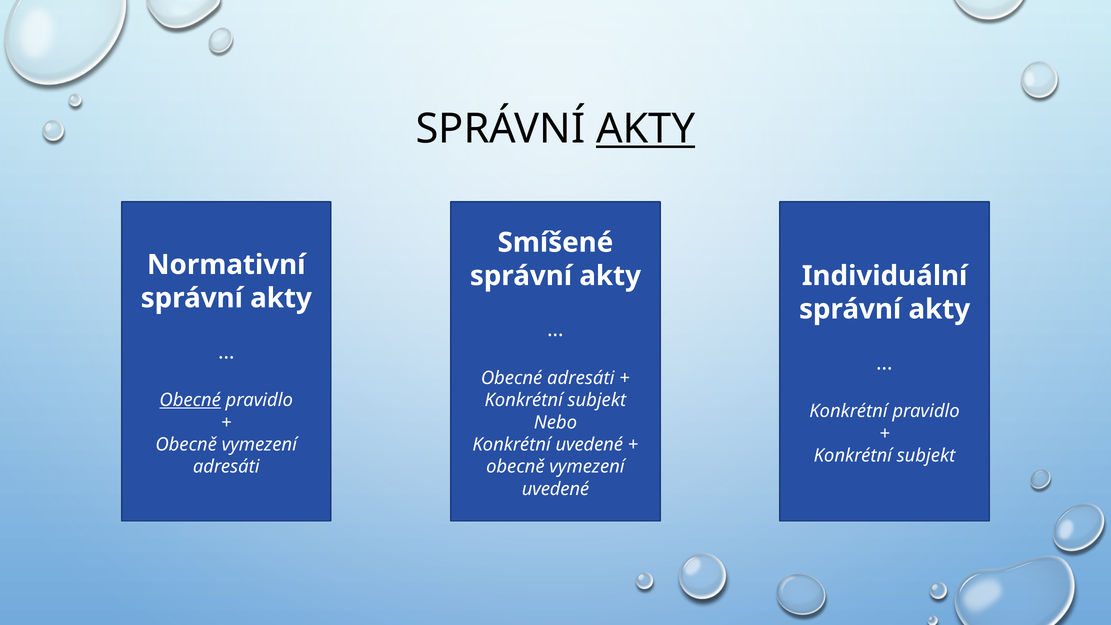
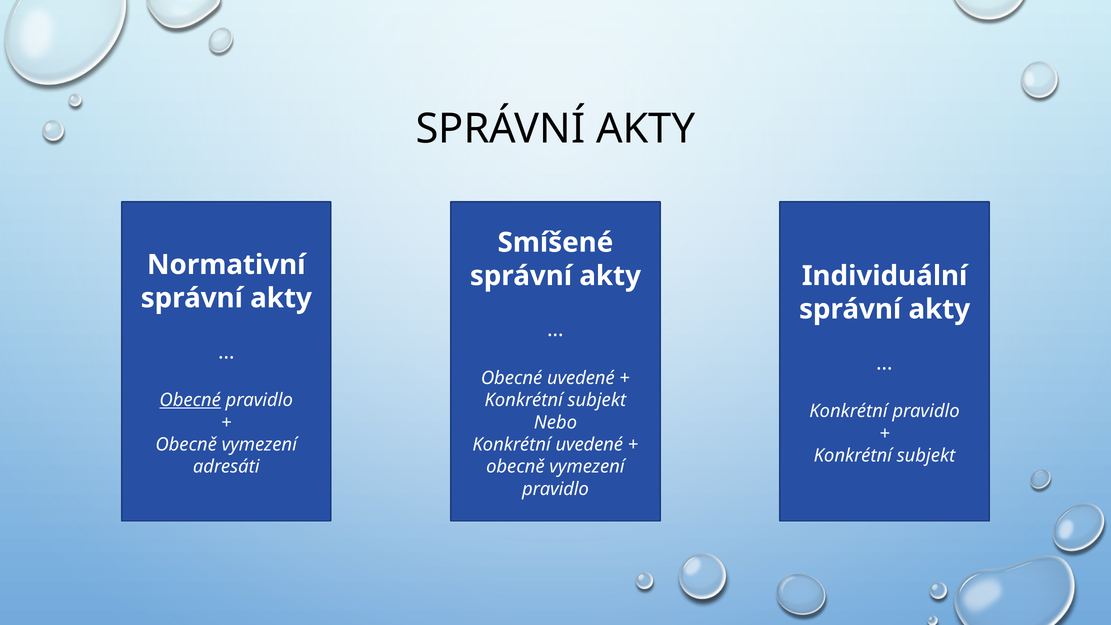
AKTY at (646, 129) underline: present -> none
Obecné adresáti: adresáti -> uvedené
uvedené at (555, 489): uvedené -> pravidlo
